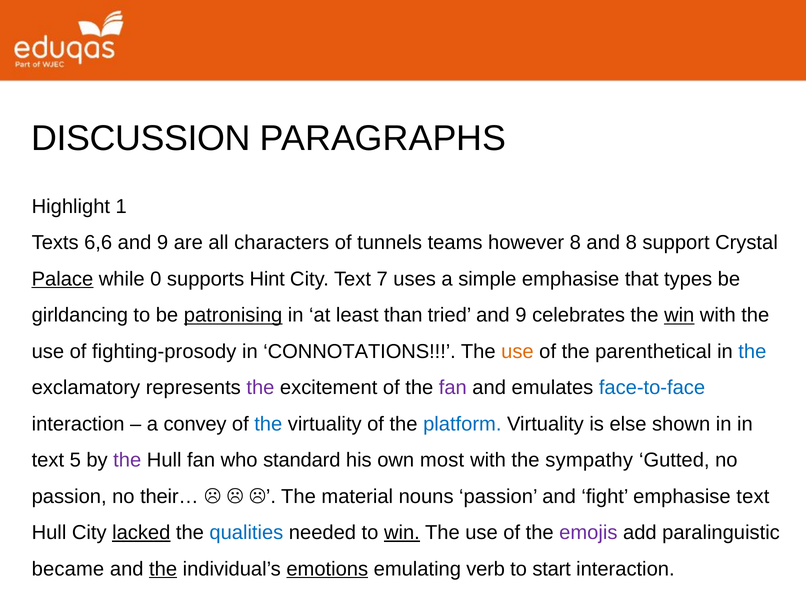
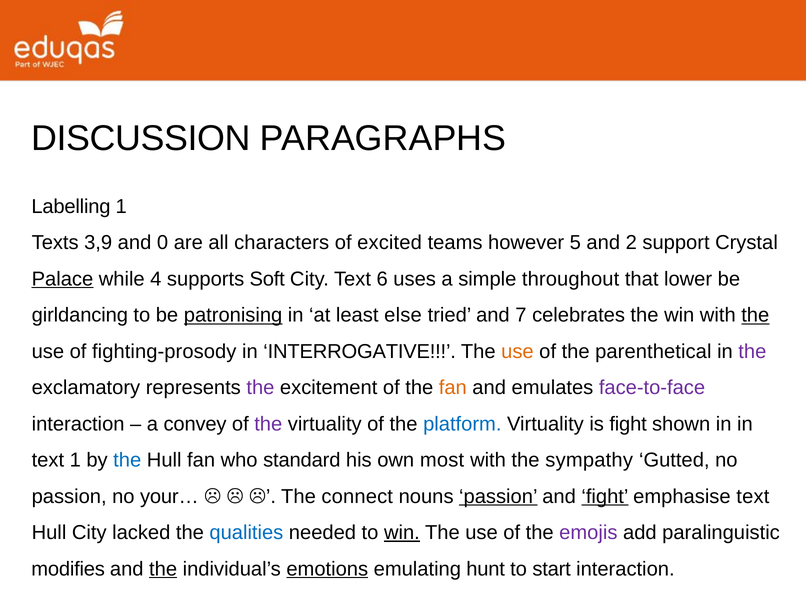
Highlight: Highlight -> Labelling
6,6: 6,6 -> 3,9
9 at (163, 243): 9 -> 0
tunnels: tunnels -> excited
however 8: 8 -> 5
and 8: 8 -> 2
0: 0 -> 4
Hint: Hint -> Soft
7: 7 -> 6
simple emphasise: emphasise -> throughout
types: types -> lower
than: than -> else
tried and 9: 9 -> 7
win at (679, 315) underline: present -> none
the at (755, 315) underline: none -> present
CONNOTATIONS: CONNOTATIONS -> INTERROGATIVE
the at (752, 352) colour: blue -> purple
fan at (453, 388) colour: purple -> orange
face-to-face colour: blue -> purple
the at (268, 424) colour: blue -> purple
is else: else -> fight
text 5: 5 -> 1
the at (127, 461) colour: purple -> blue
their…: their… -> your…
material: material -> connect
passion at (498, 497) underline: none -> present
fight at (605, 497) underline: none -> present
lacked underline: present -> none
became: became -> modifies
verb: verb -> hunt
